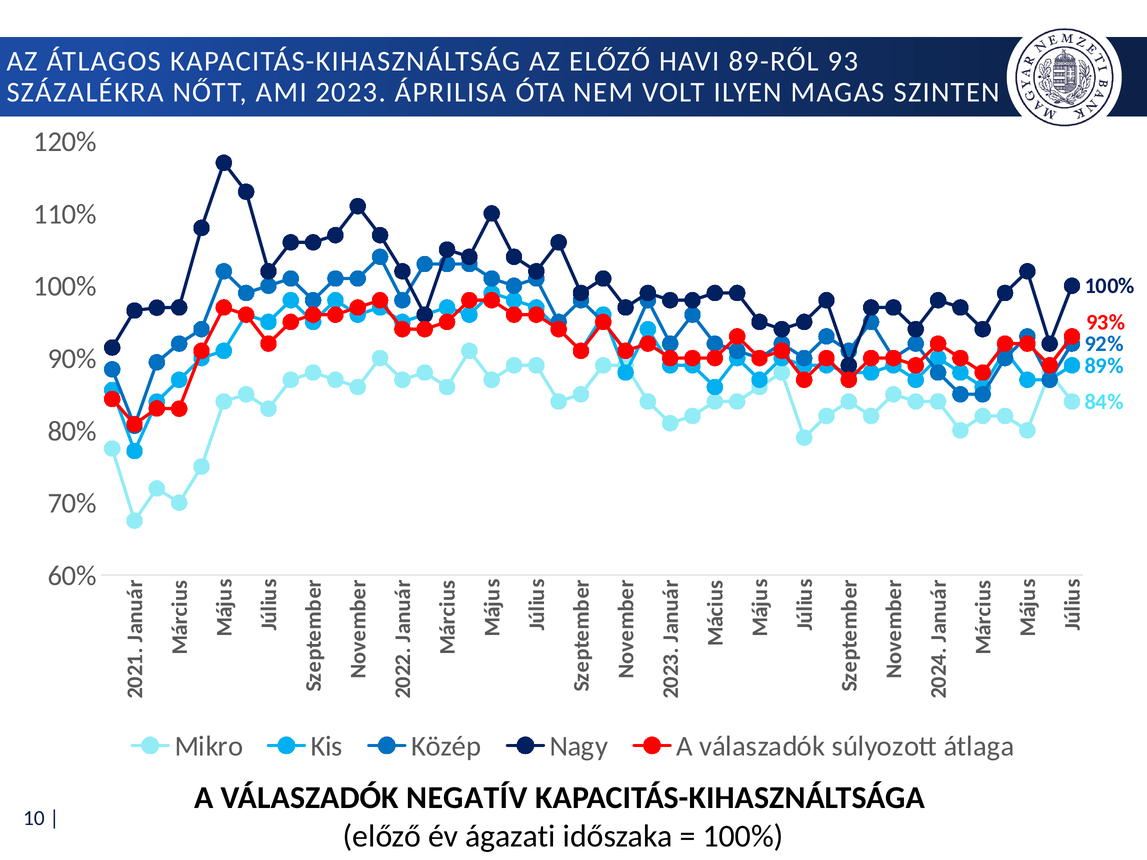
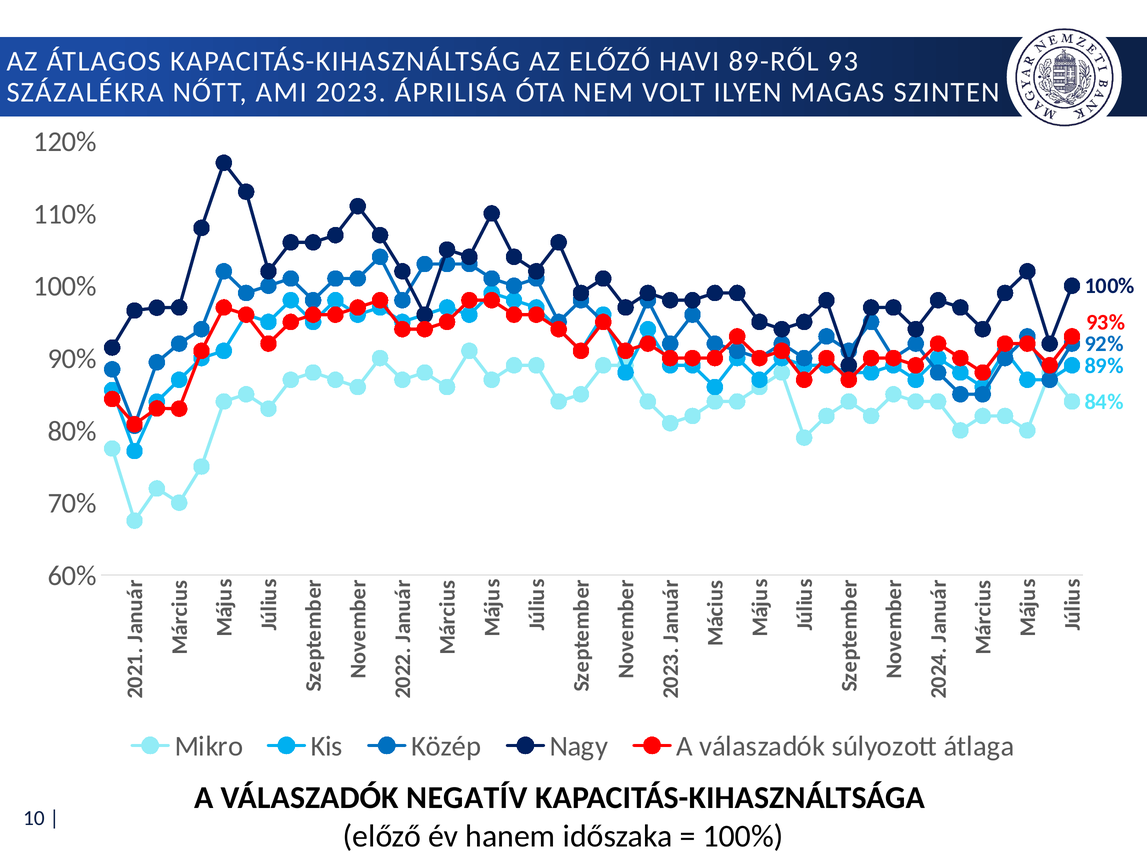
ágazati: ágazati -> hanem
